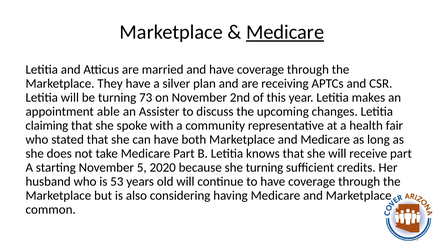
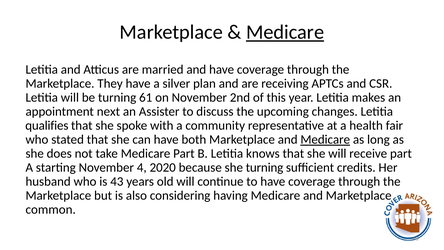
73: 73 -> 61
able: able -> next
claiming: claiming -> qualifies
Medicare at (325, 139) underline: none -> present
5: 5 -> 4
53: 53 -> 43
